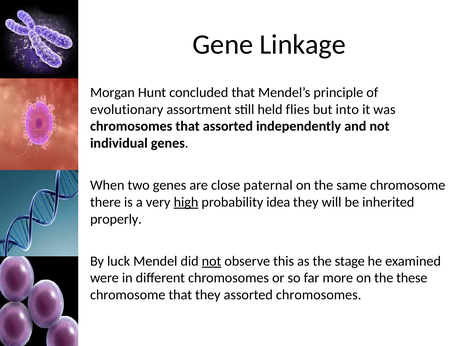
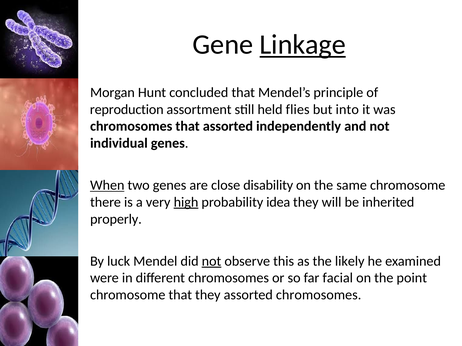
Linkage underline: none -> present
evolutionary: evolutionary -> reproduction
When underline: none -> present
paternal: paternal -> disability
stage: stage -> likely
more: more -> facial
these: these -> point
